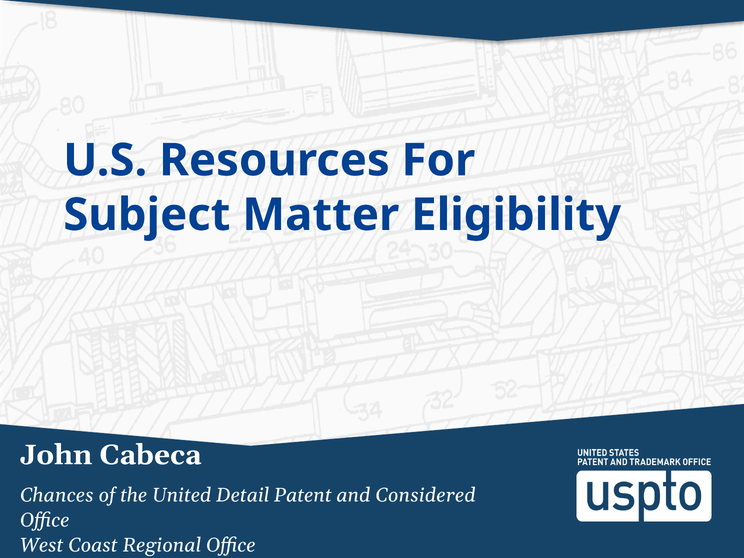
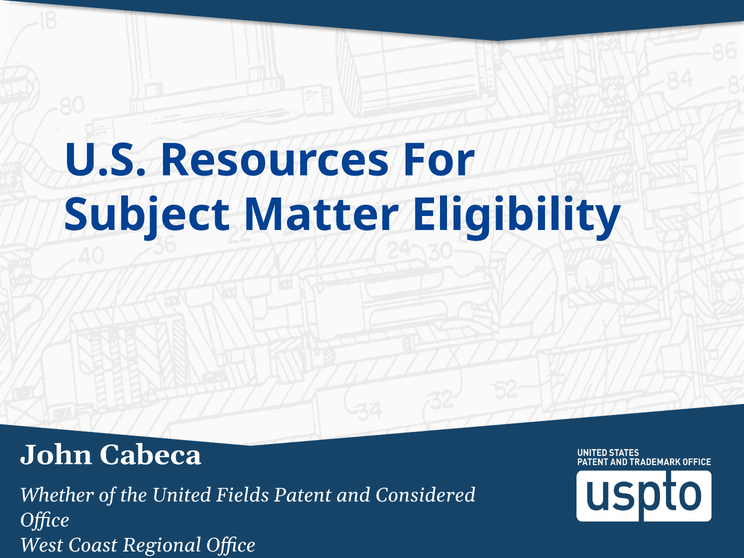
Chances: Chances -> Whether
Detail: Detail -> Fields
